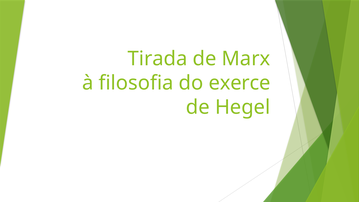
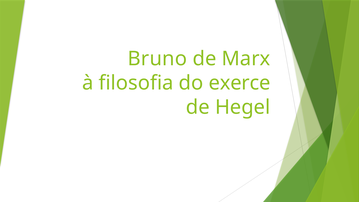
Tirada: Tirada -> Bruno
